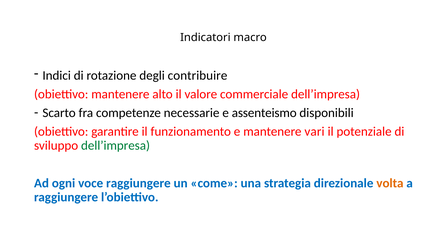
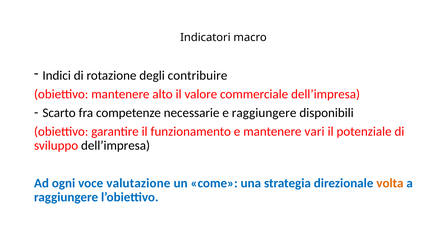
e assenteismo: assenteismo -> raggiungere
dell’impresa at (116, 146) colour: green -> black
voce raggiungere: raggiungere -> valutazione
